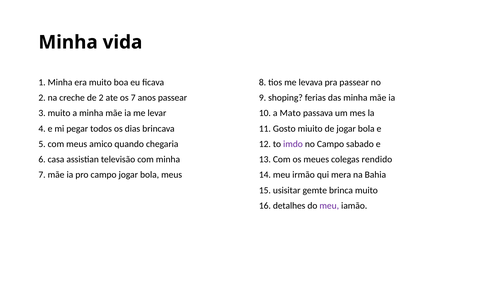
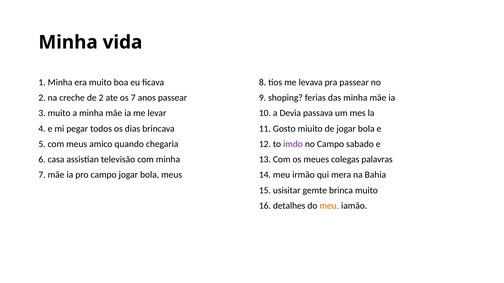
Mato: Mato -> Devia
rendido: rendido -> palavras
meu at (329, 206) colour: purple -> orange
